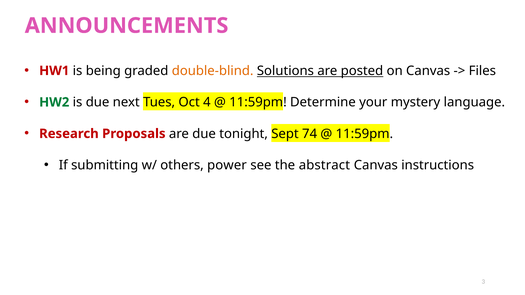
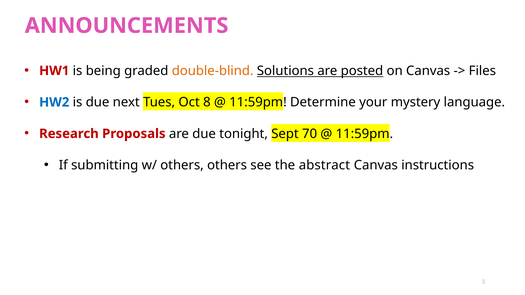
HW2 colour: green -> blue
4: 4 -> 8
74: 74 -> 70
others power: power -> others
